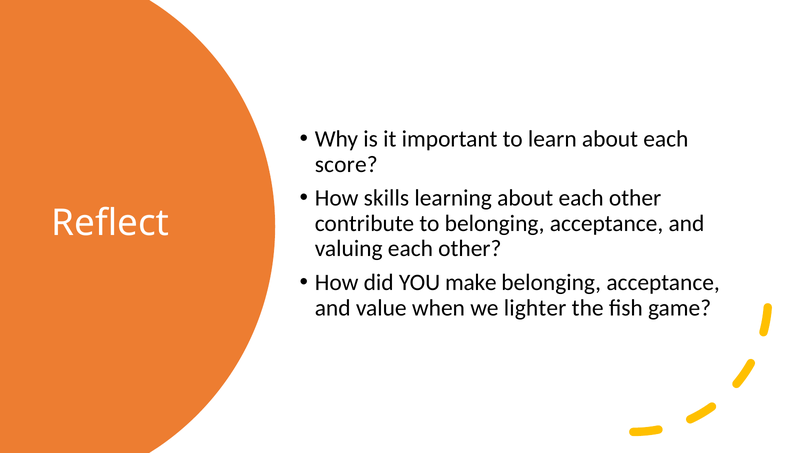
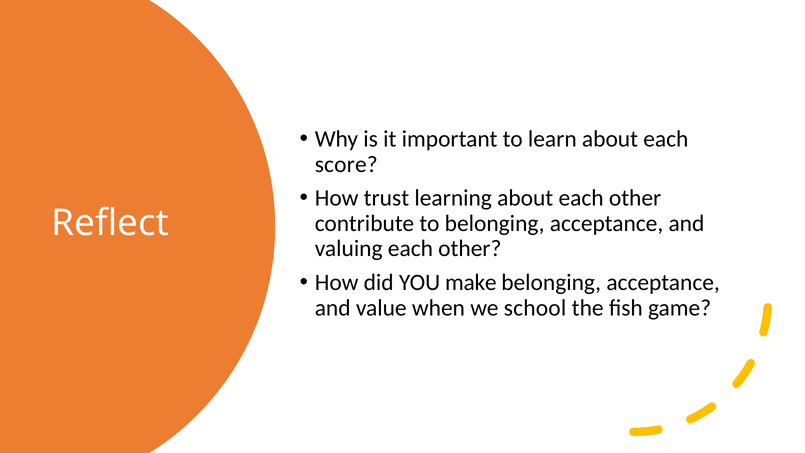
skills: skills -> trust
lighter: lighter -> school
